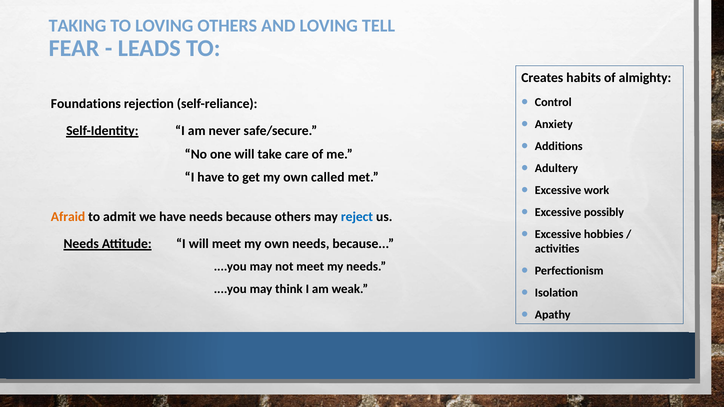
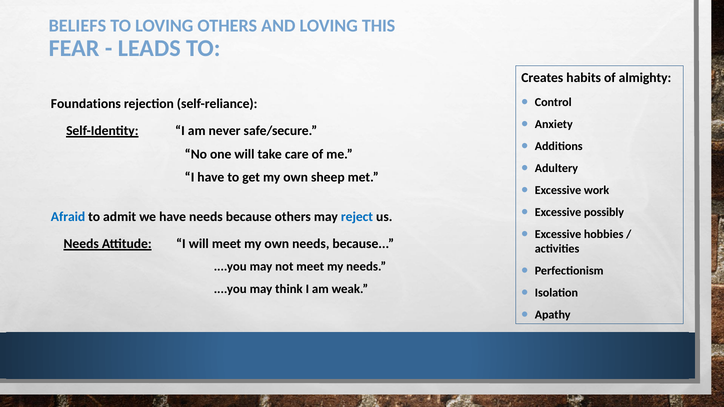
TAKING: TAKING -> BELIEFS
TELL: TELL -> THIS
called: called -> sheep
Afraid colour: orange -> blue
